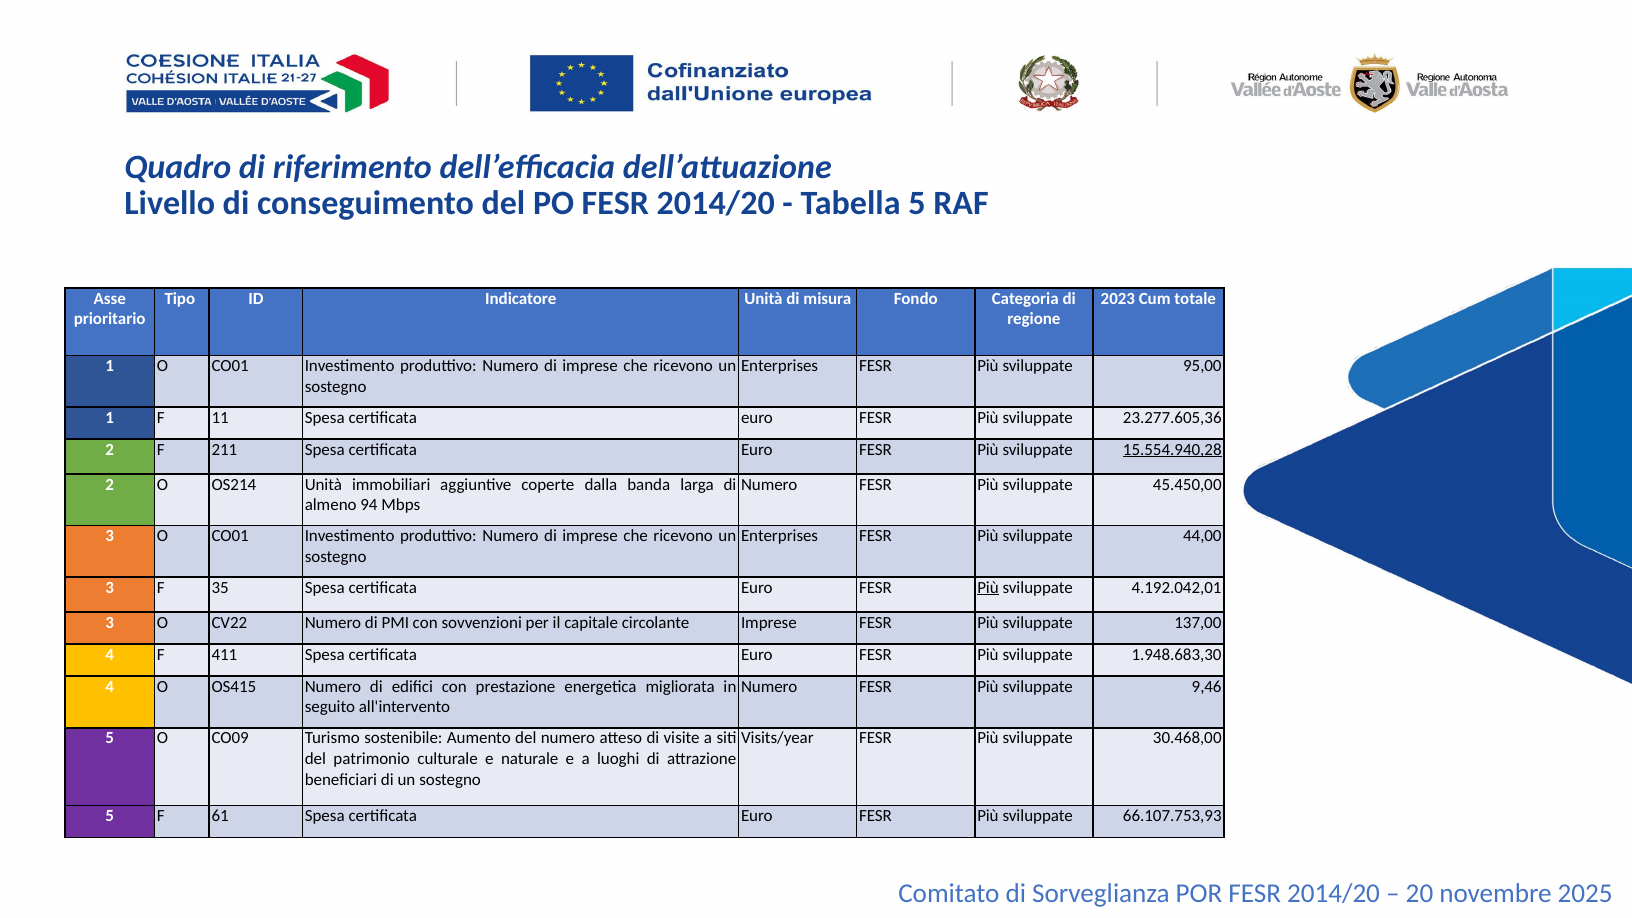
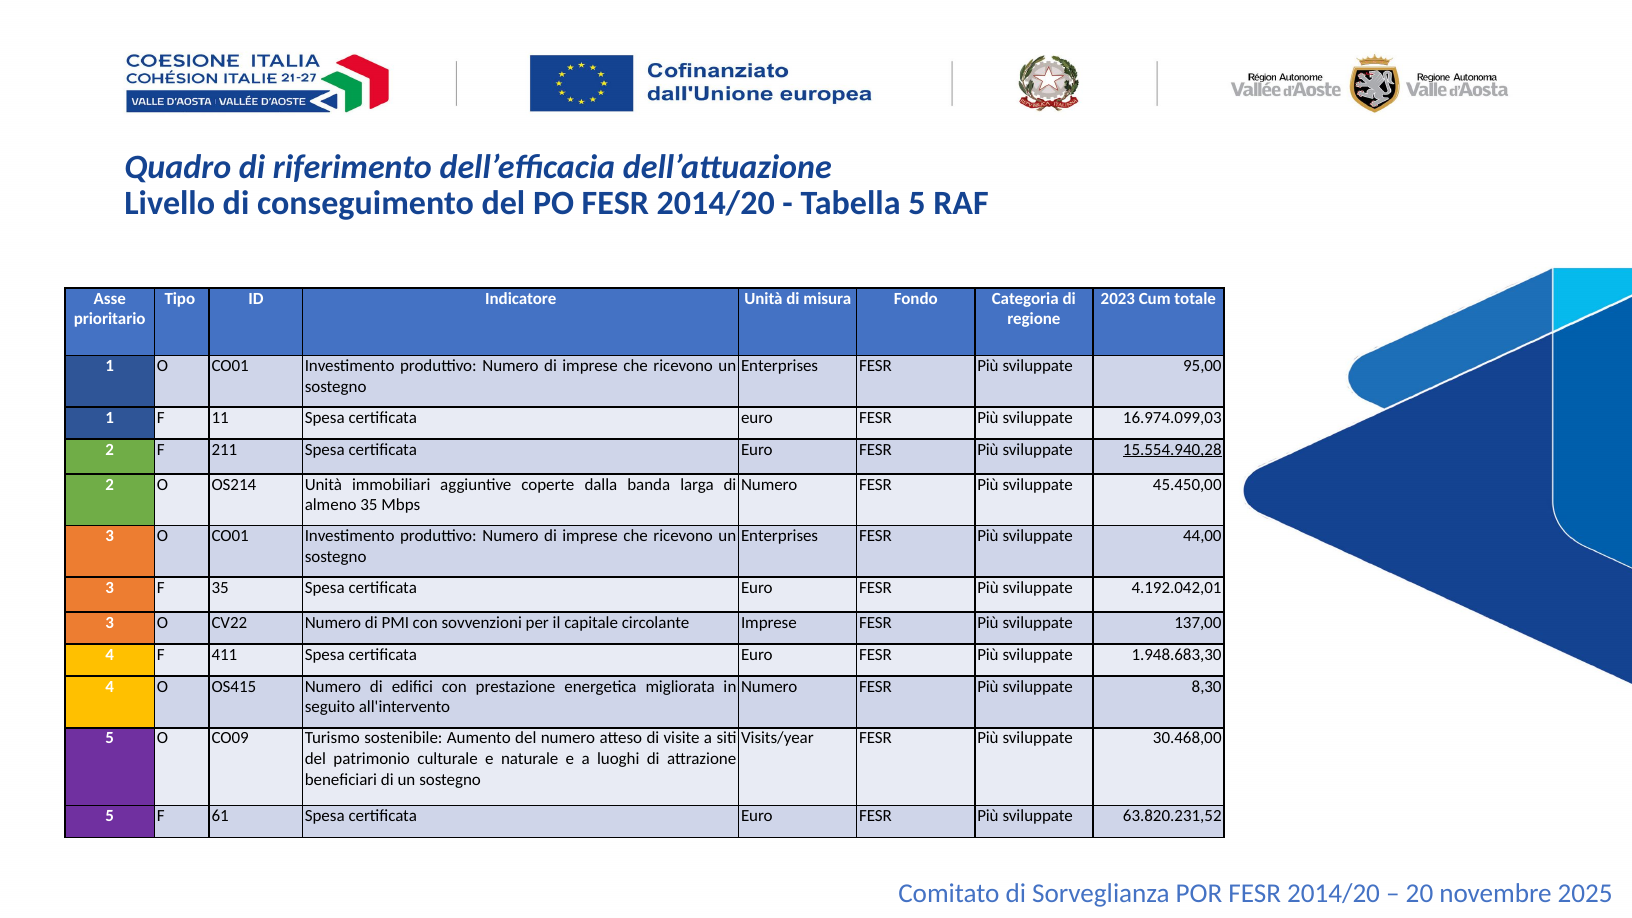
23.277.605,36: 23.277.605,36 -> 16.974.099,03
almeno 94: 94 -> 35
Più at (988, 588) underline: present -> none
9,46: 9,46 -> 8,30
66.107.753,93: 66.107.753,93 -> 63.820.231,52
